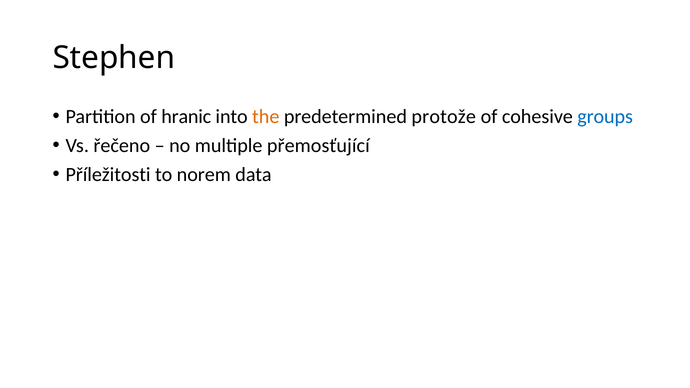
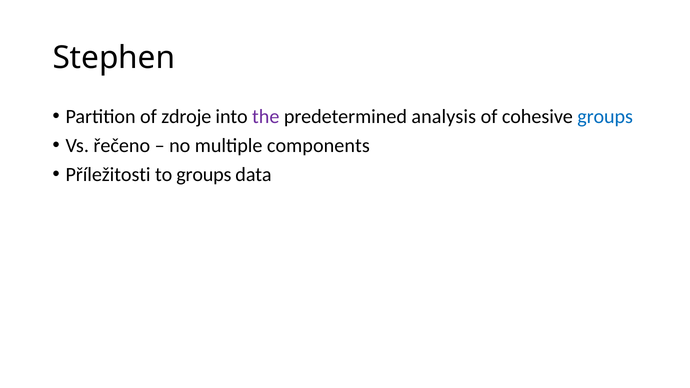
hranic: hranic -> zdroje
the colour: orange -> purple
protože: protože -> analysis
přemosťující: přemosťující -> components
to norem: norem -> groups
